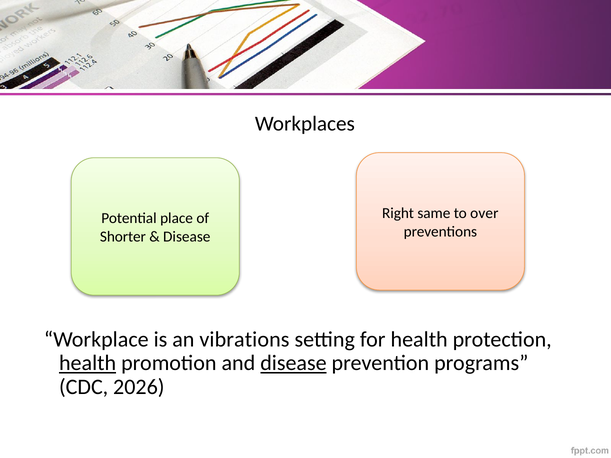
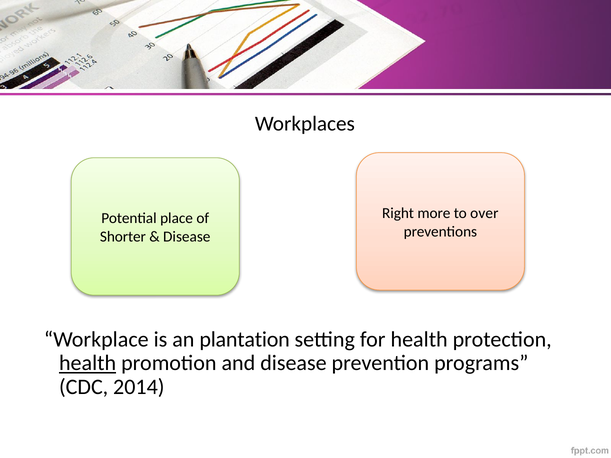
same: same -> more
vibrations: vibrations -> plantation
disease at (293, 363) underline: present -> none
2026: 2026 -> 2014
